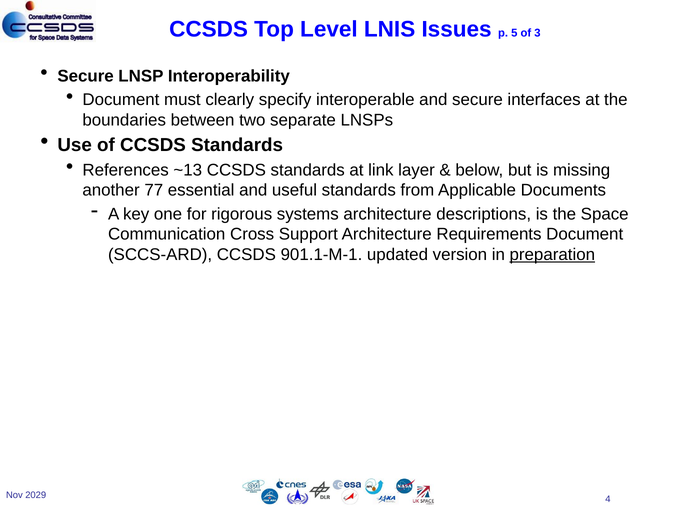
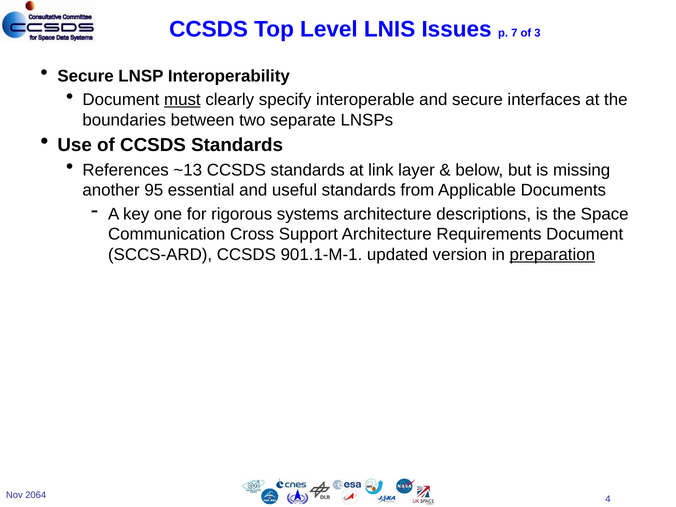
5: 5 -> 7
must underline: none -> present
77: 77 -> 95
2029: 2029 -> 2064
